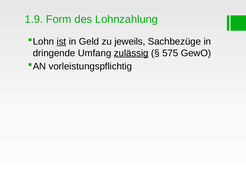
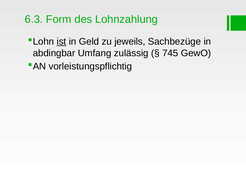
1.9: 1.9 -> 6.3
dringende: dringende -> abdingbar
zulässig underline: present -> none
575: 575 -> 745
